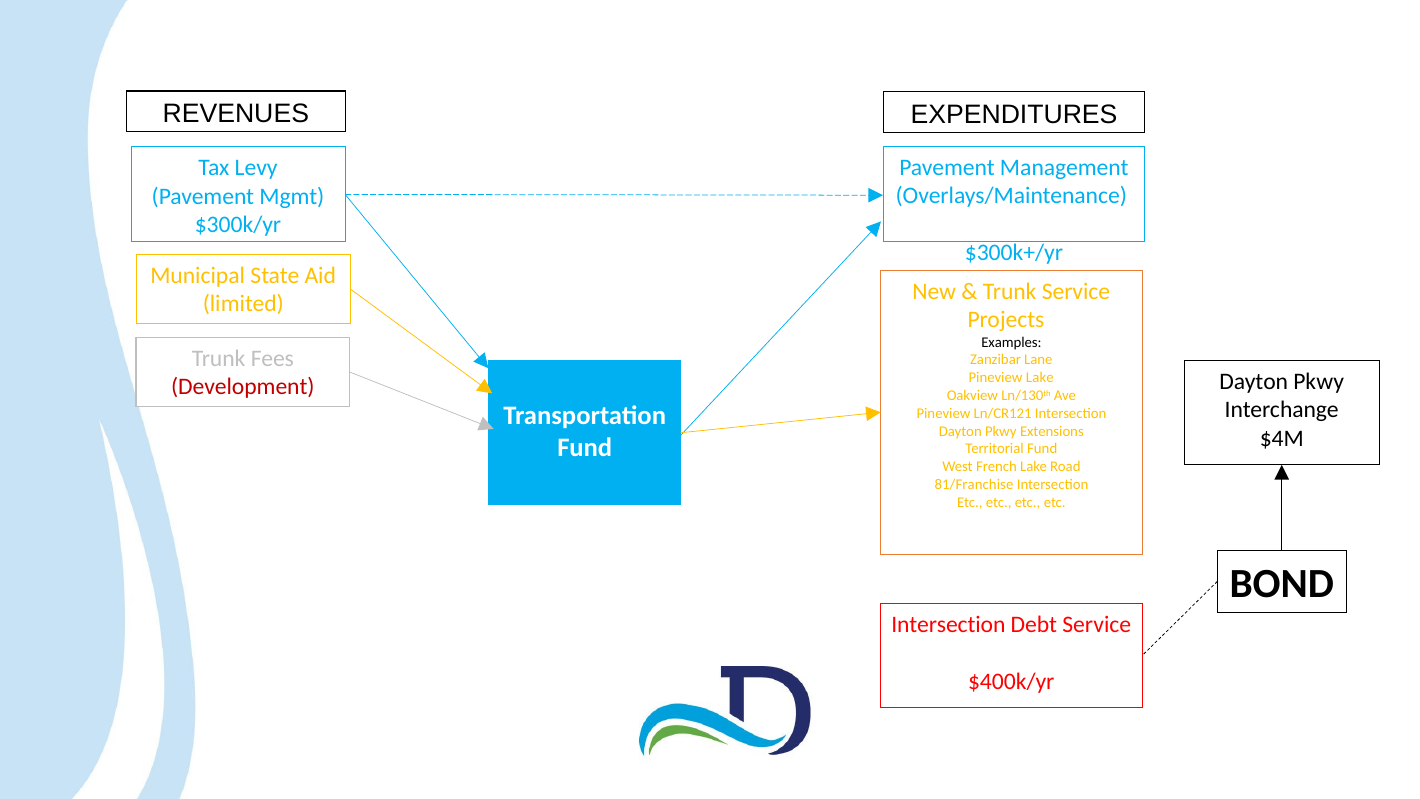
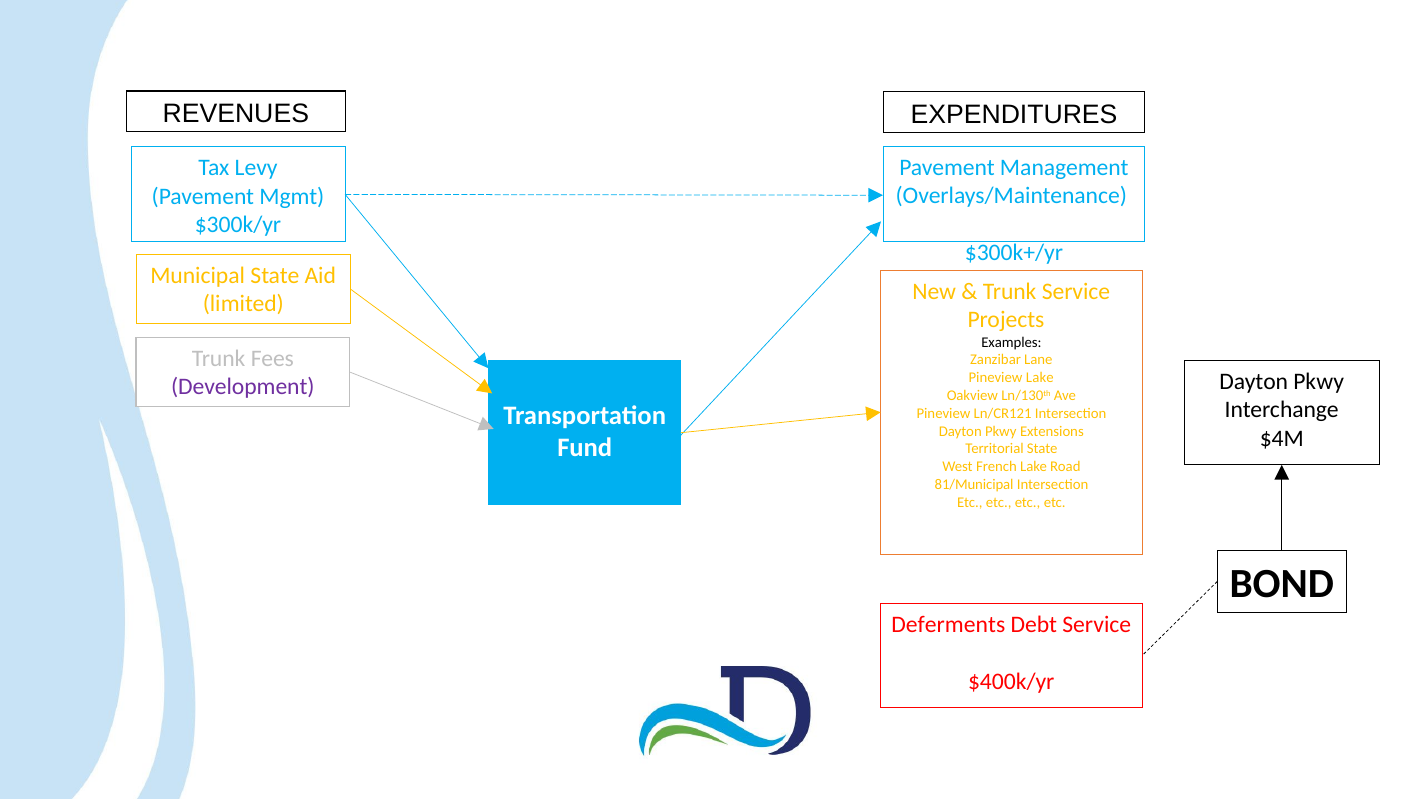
Development colour: red -> purple
Territorial Fund: Fund -> State
81/Franchise: 81/Franchise -> 81/Municipal
Intersection at (948, 624): Intersection -> Deferments
